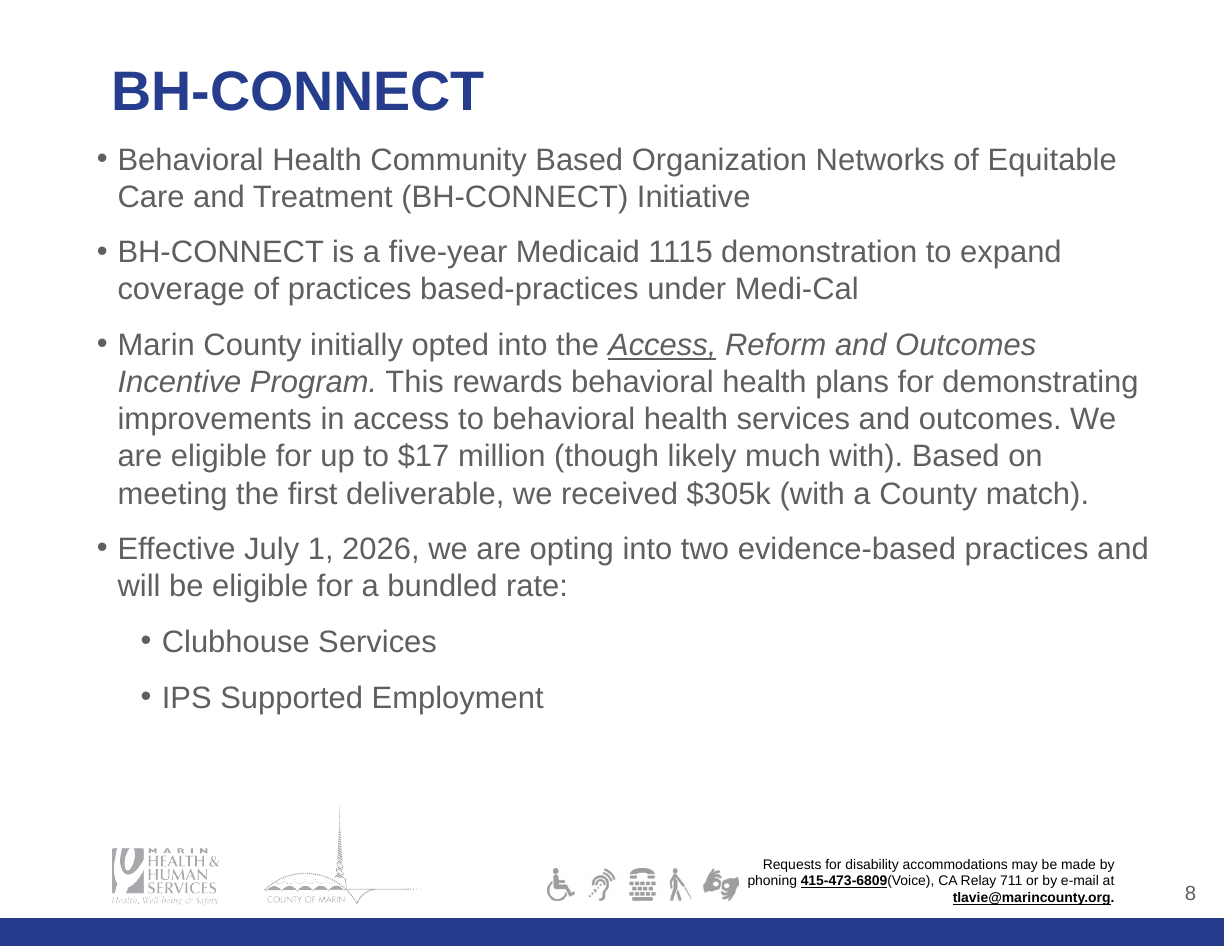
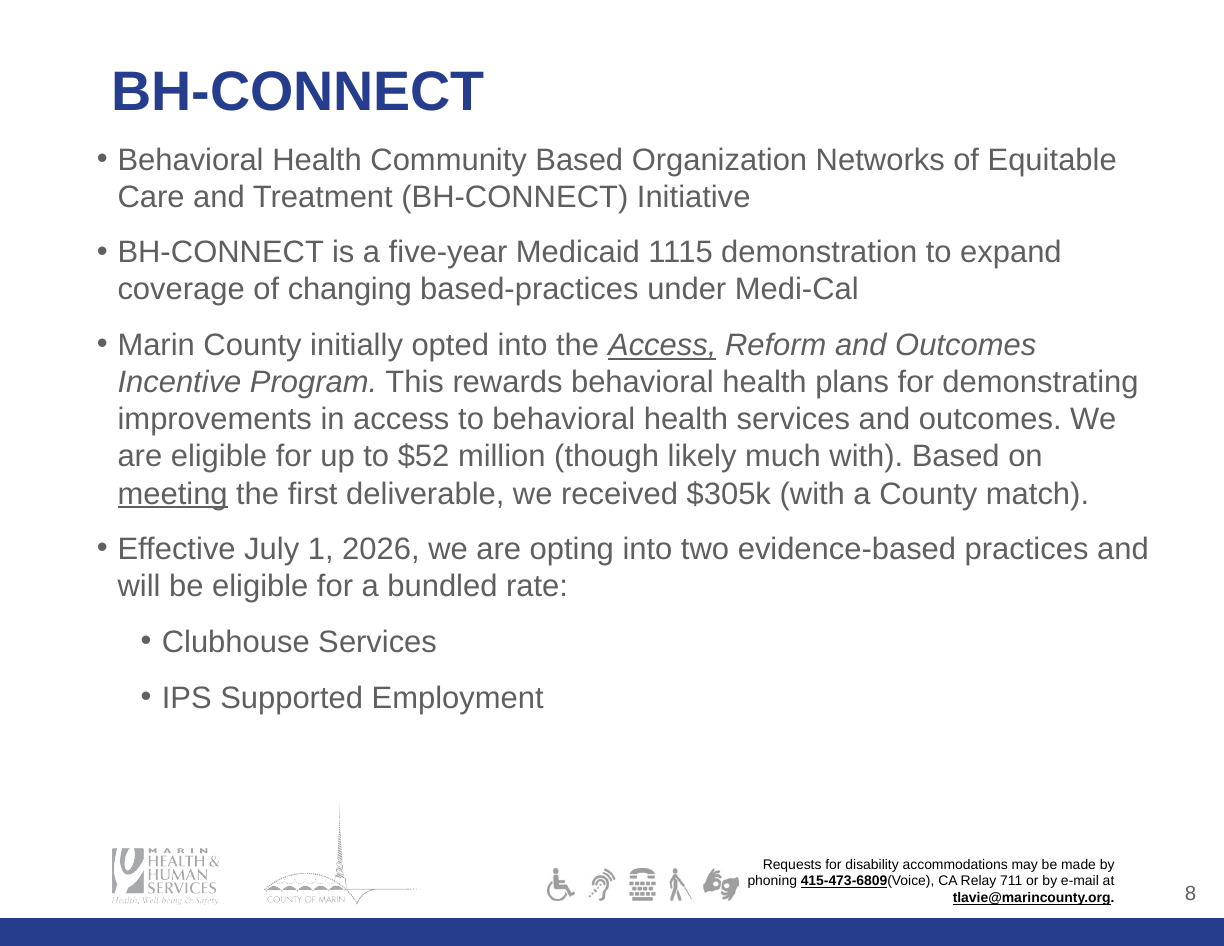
of practices: practices -> changing
$17: $17 -> $52
meeting underline: none -> present
